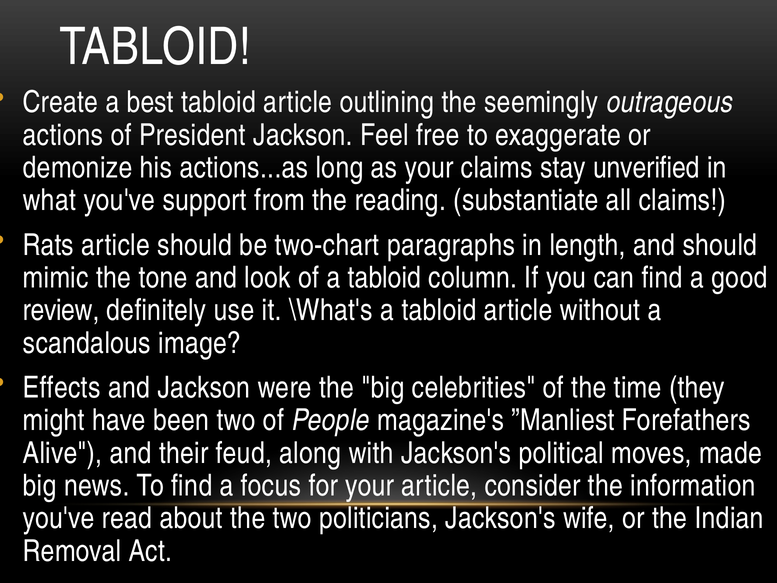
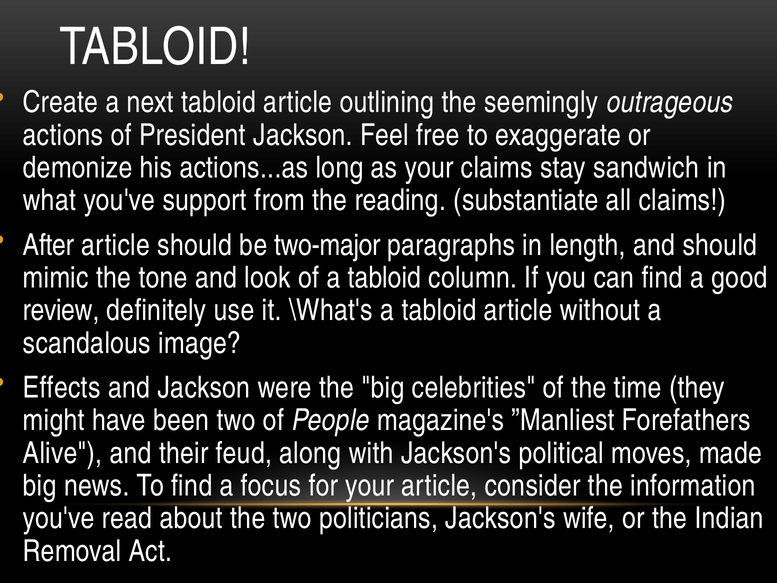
best: best -> next
unverified: unverified -> sandwich
Rats: Rats -> After
two-chart: two-chart -> two-major
